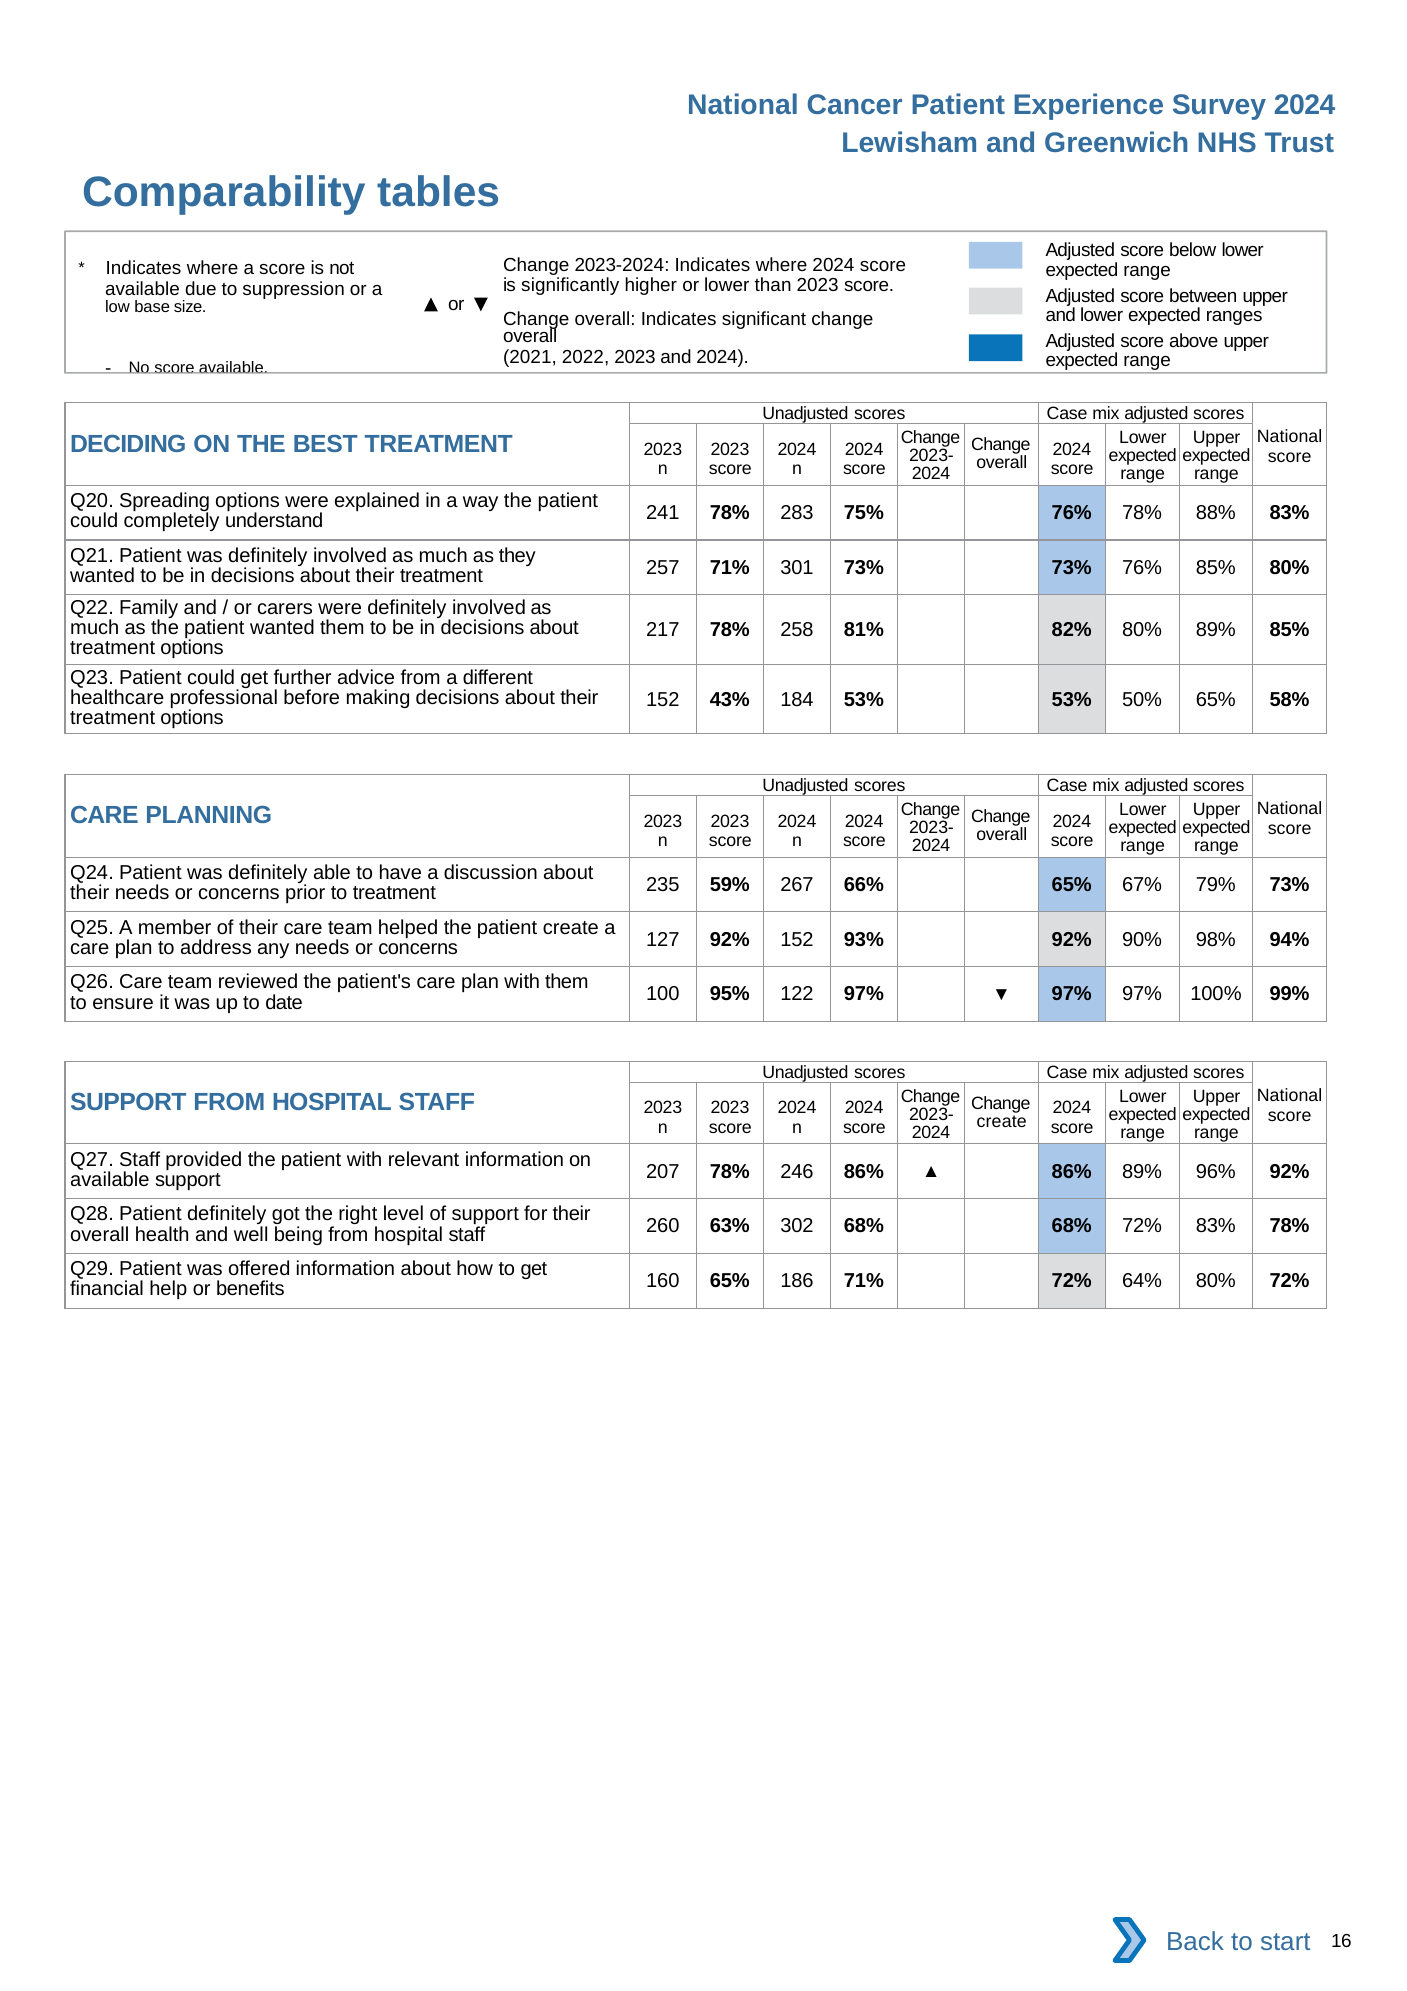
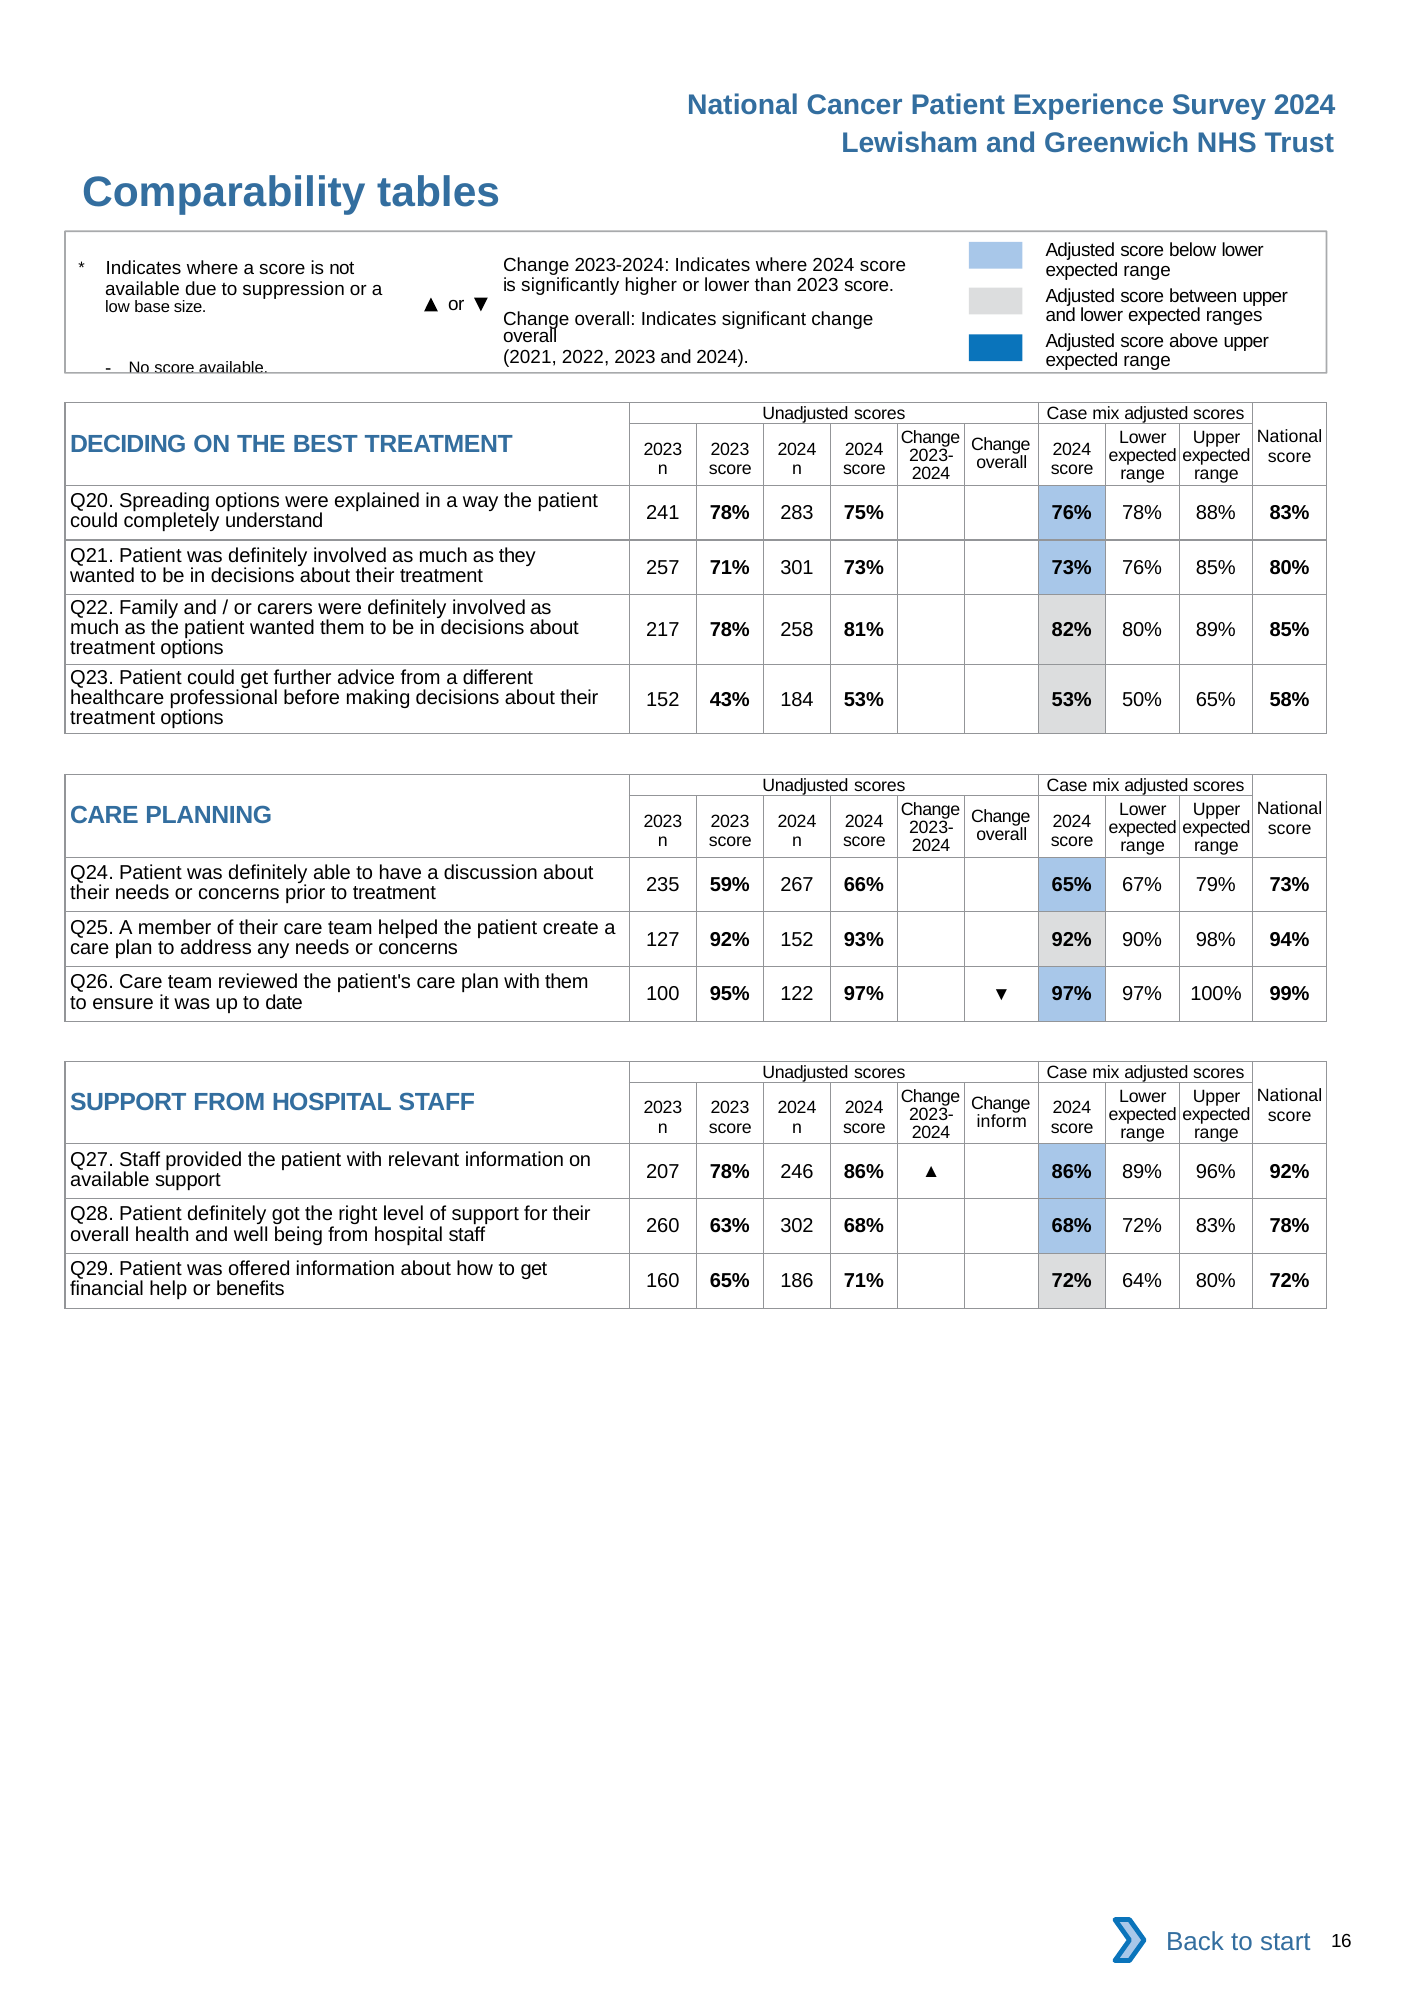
create at (1002, 1122): create -> inform
